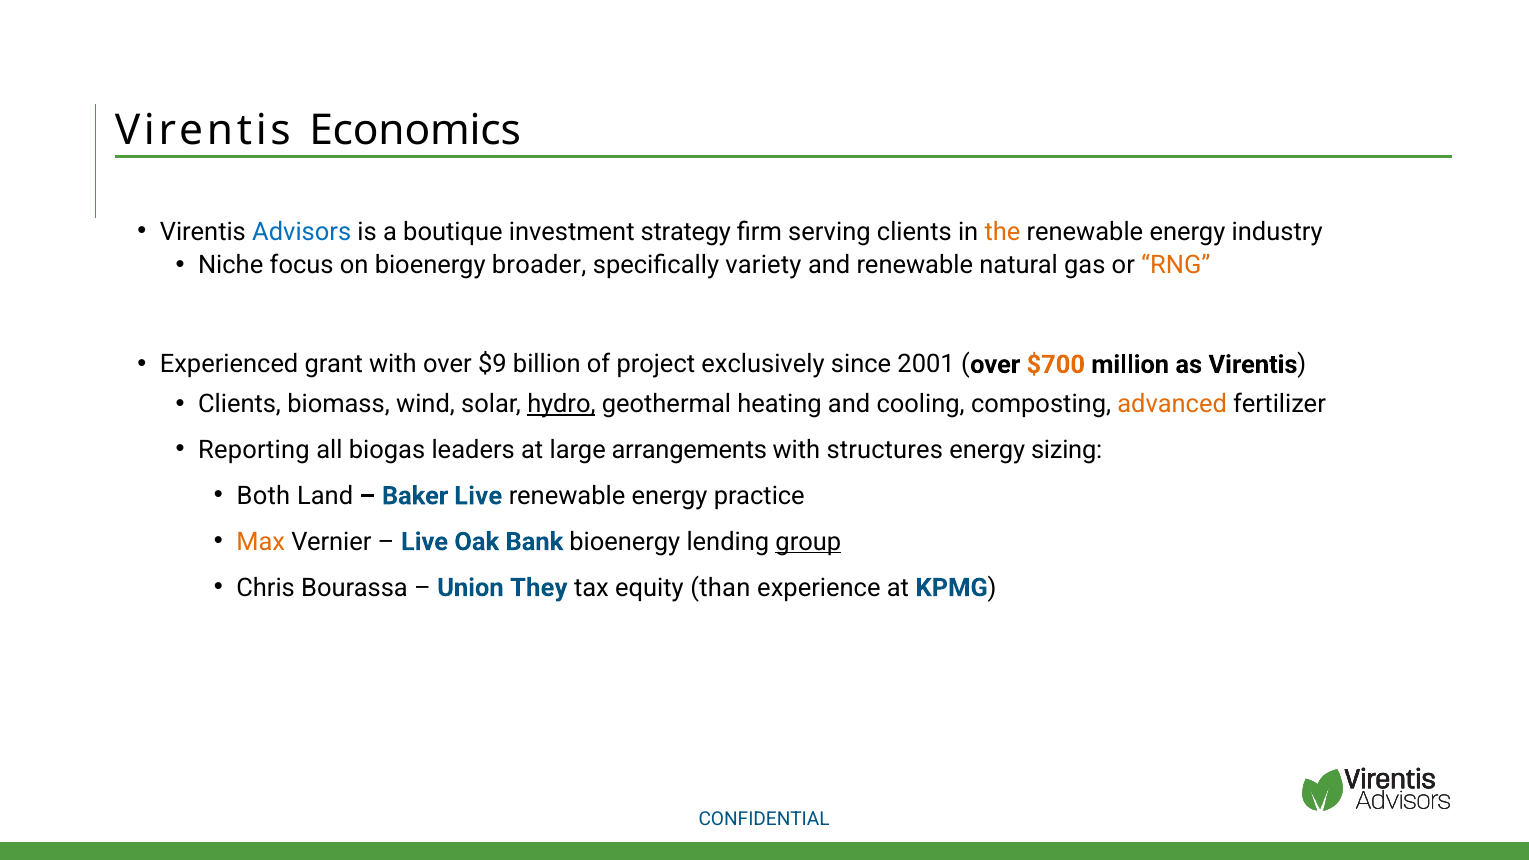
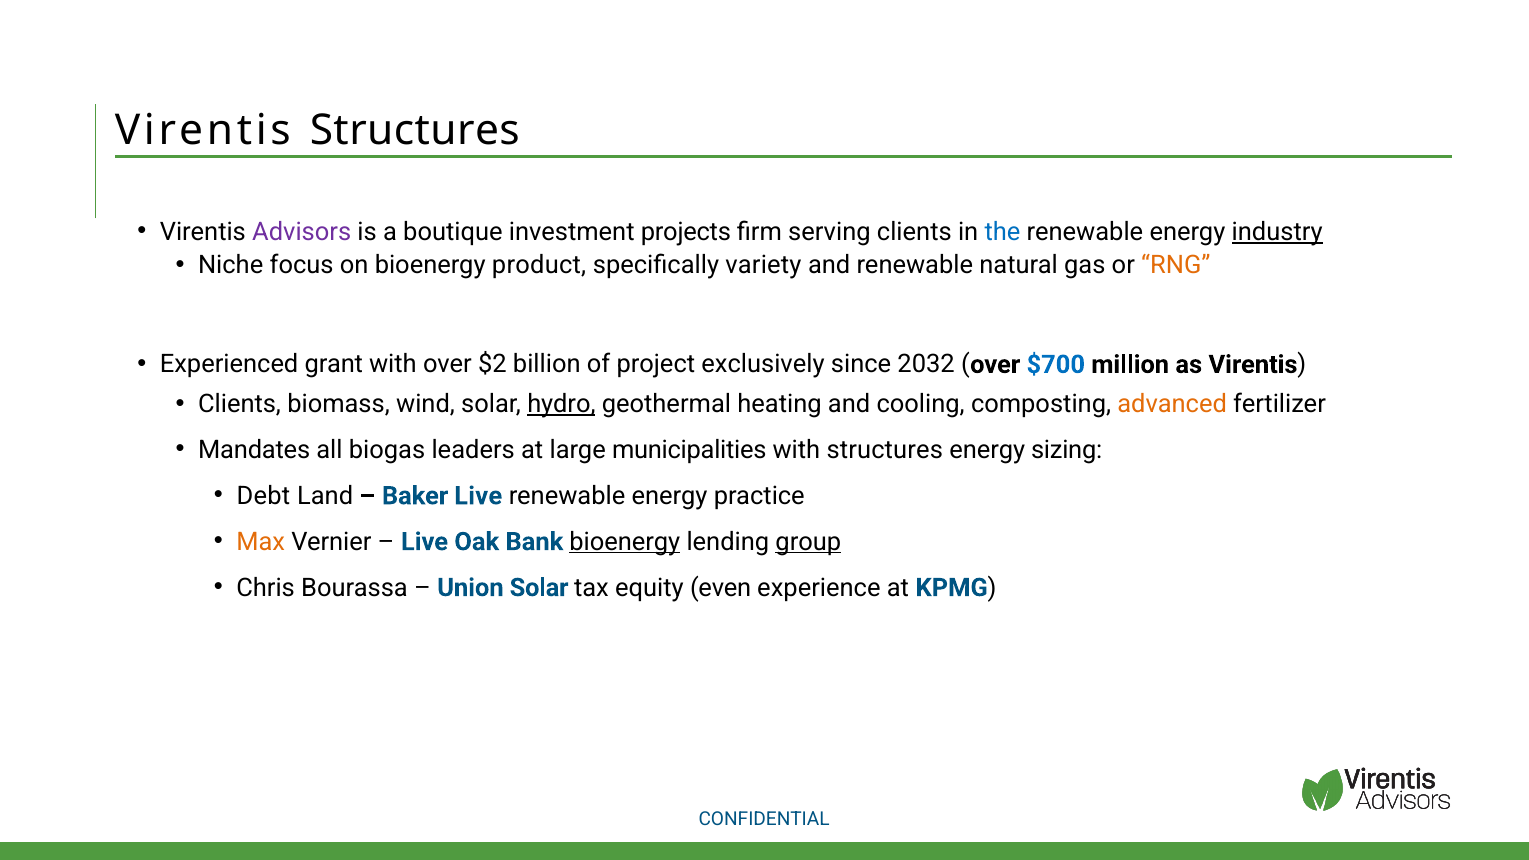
Virentis Economics: Economics -> Structures
Advisors colour: blue -> purple
strategy: strategy -> projects
the colour: orange -> blue
industry underline: none -> present
broader: broader -> product
$9: $9 -> $2
2001: 2001 -> 2032
$700 colour: orange -> blue
Reporting: Reporting -> Mandates
arrangements: arrangements -> municipalities
Both: Both -> Debt
bioenergy at (625, 542) underline: none -> present
Union They: They -> Solar
than: than -> even
